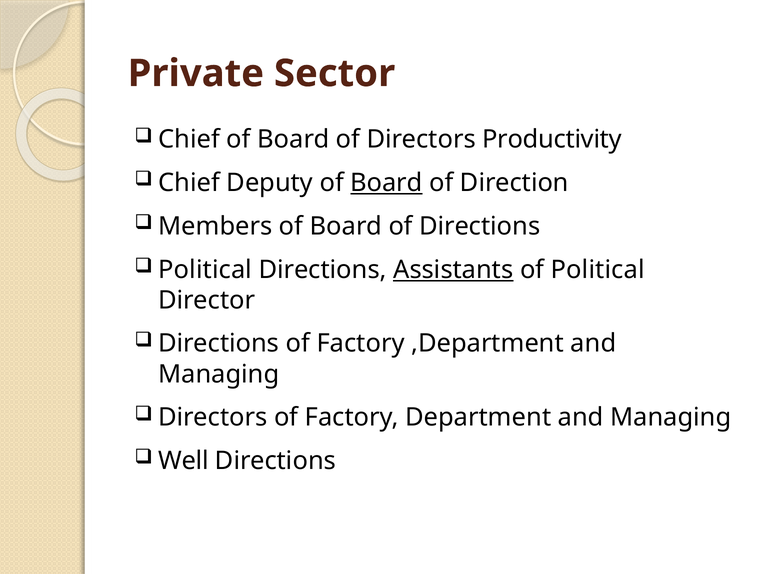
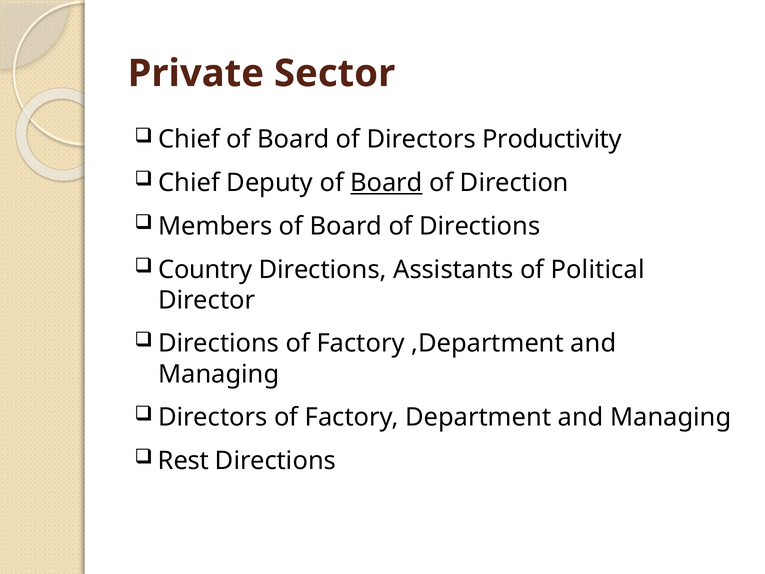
Political at (205, 269): Political -> Country
Assistants underline: present -> none
Well: Well -> Rest
